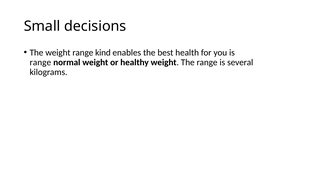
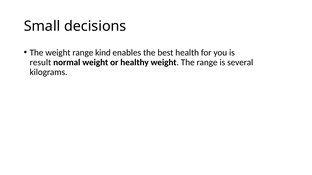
range at (40, 63): range -> result
